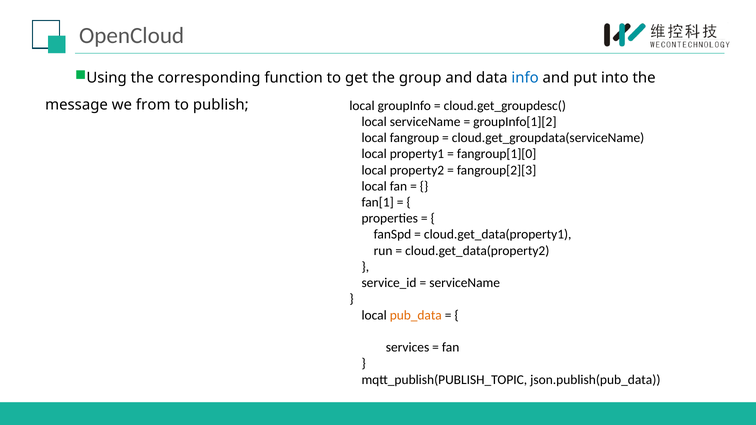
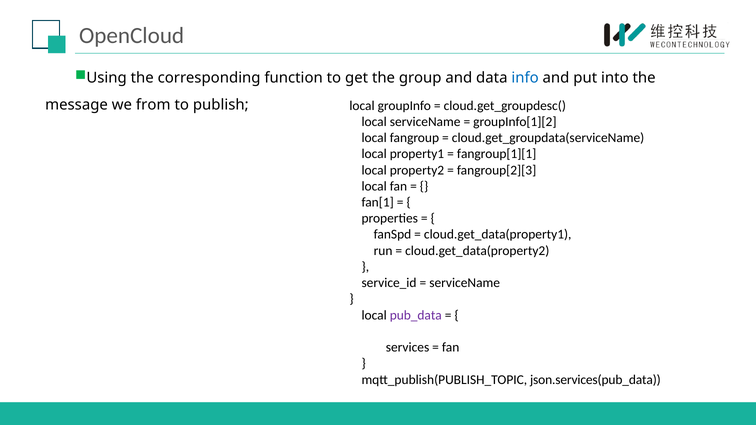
fangroup[1][0: fangroup[1][0 -> fangroup[1][1
pub_data colour: orange -> purple
json.publish(pub_data: json.publish(pub_data -> json.services(pub_data
